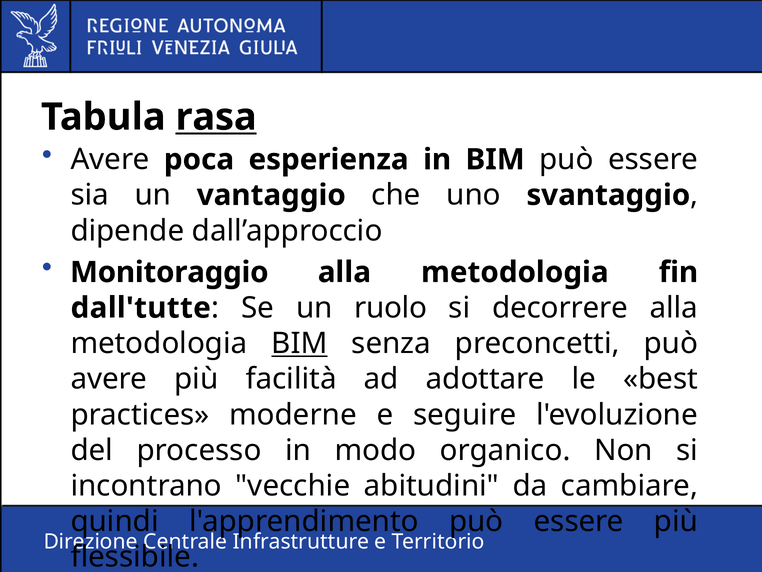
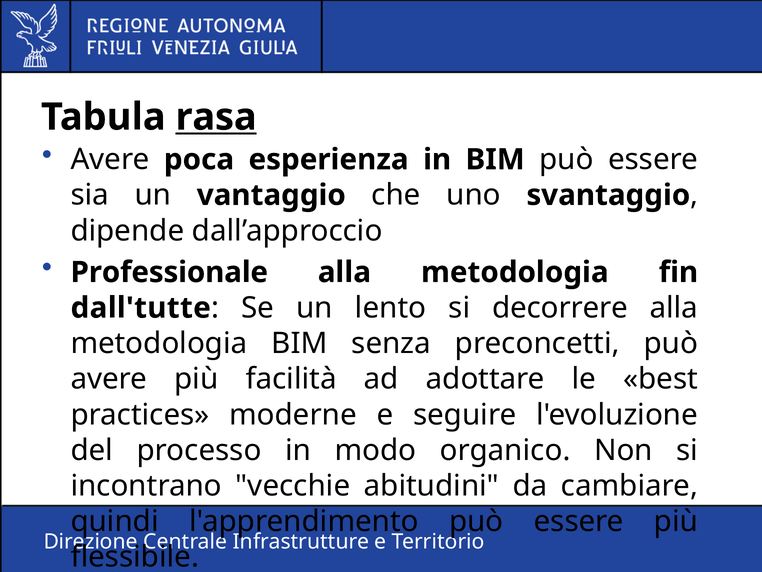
Monitoraggio: Monitoraggio -> Professionale
ruolo: ruolo -> lento
BIM at (299, 343) underline: present -> none
